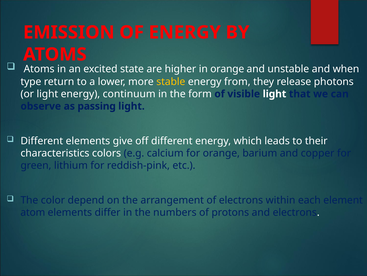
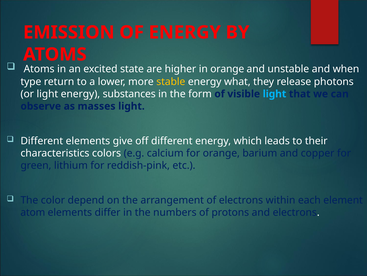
from: from -> what
continuum: continuum -> substances
light at (274, 94) colour: white -> light blue
passing: passing -> masses
